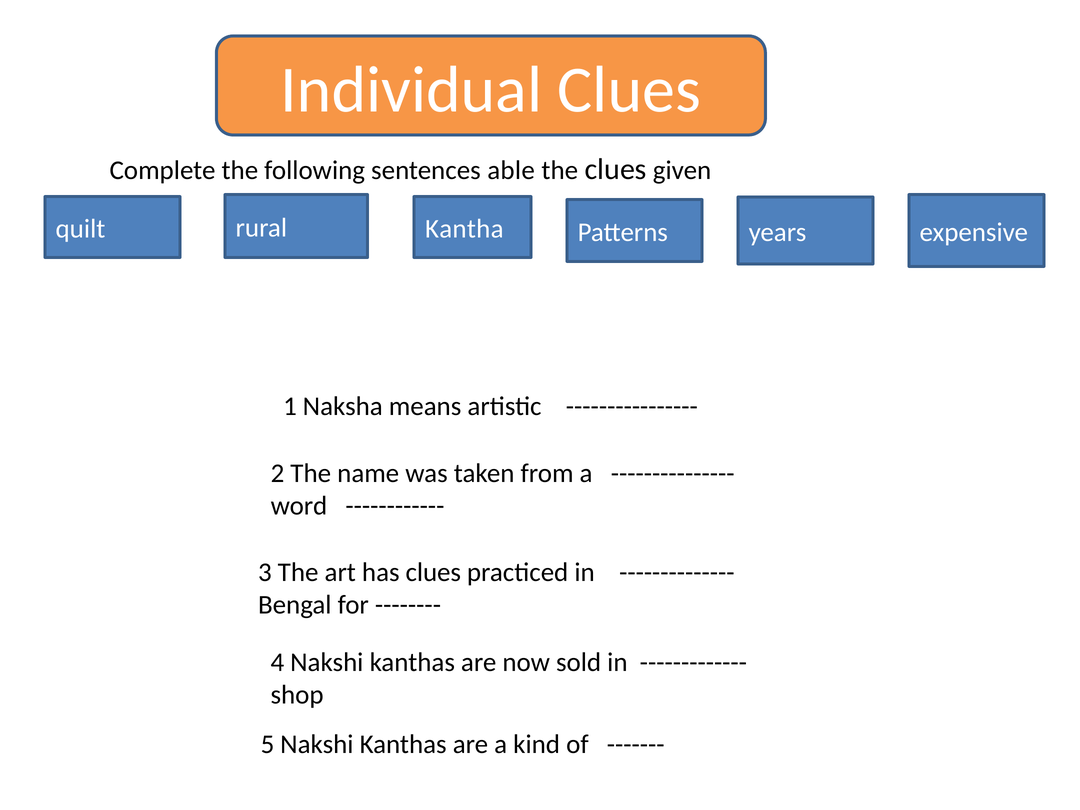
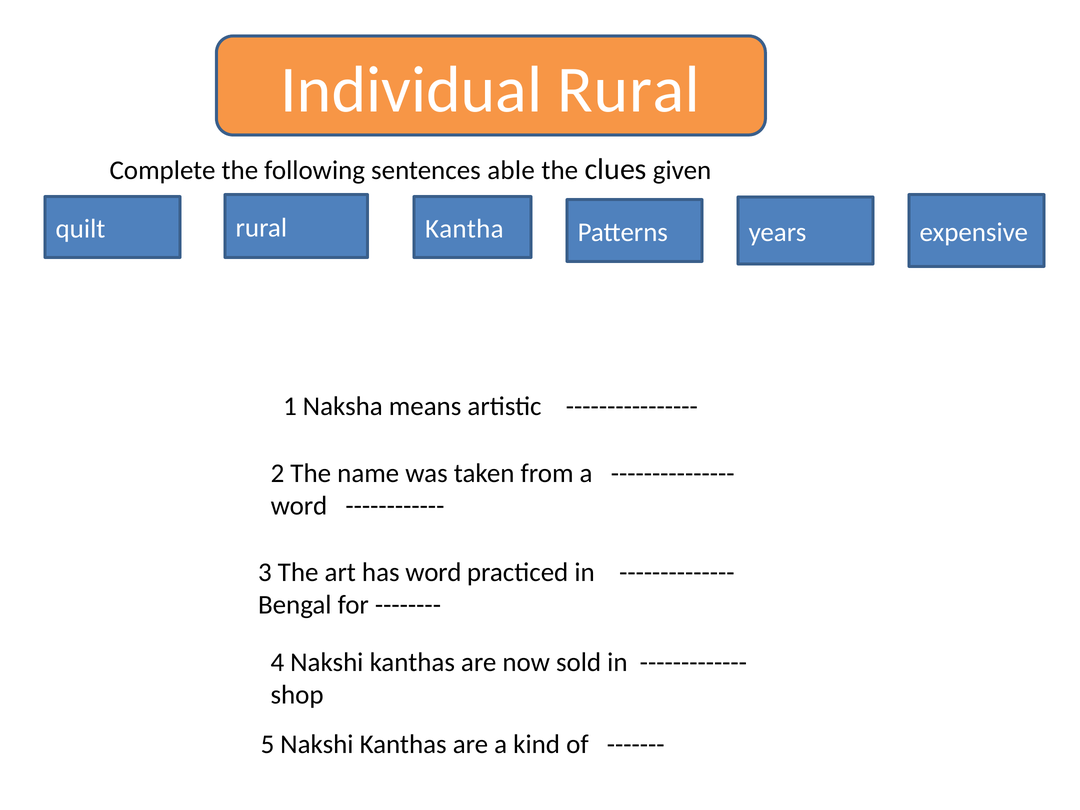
Individual Clues: Clues -> Rural
has clues: clues -> word
